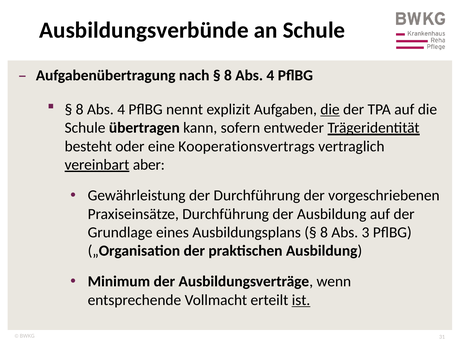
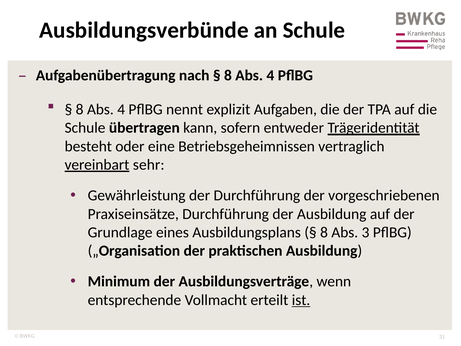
die at (330, 109) underline: present -> none
Kooperationsvertrags: Kooperationsvertrags -> Betriebsgeheimnissen
aber: aber -> sehr
